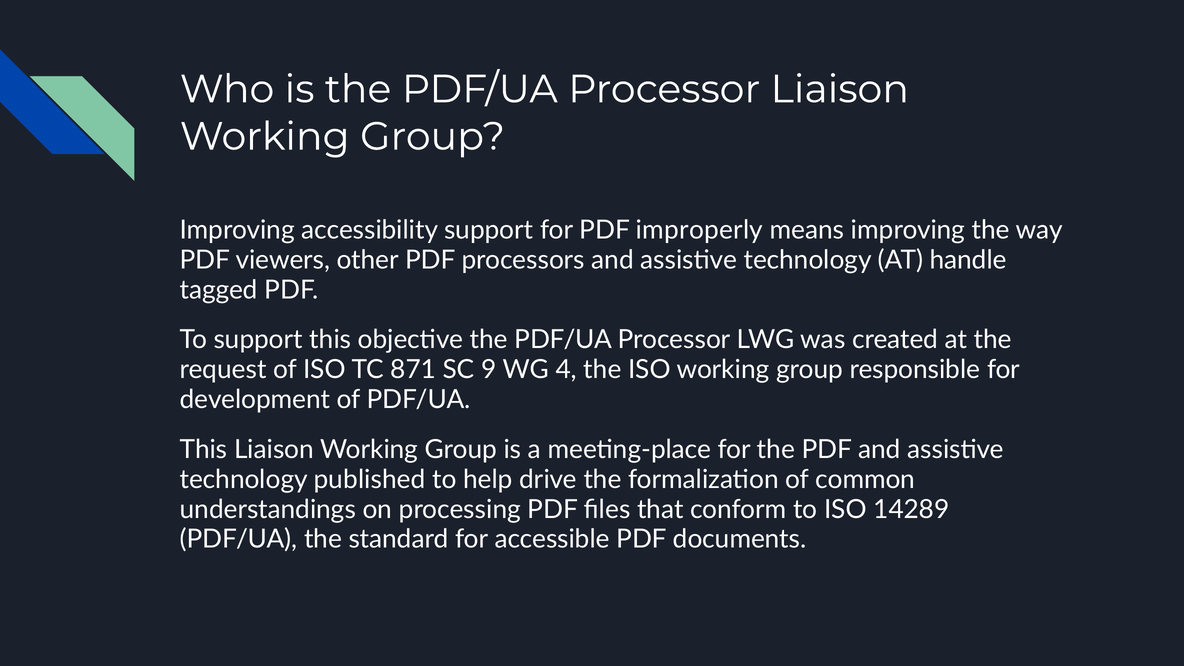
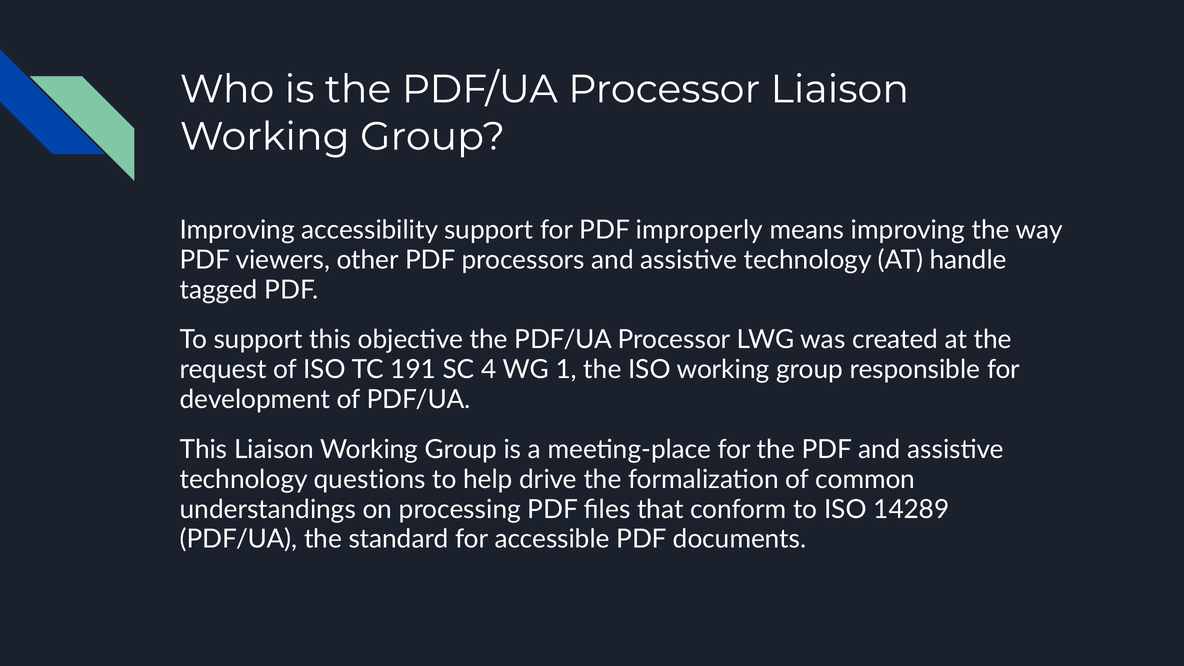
871: 871 -> 191
9: 9 -> 4
4: 4 -> 1
published: published -> questions
